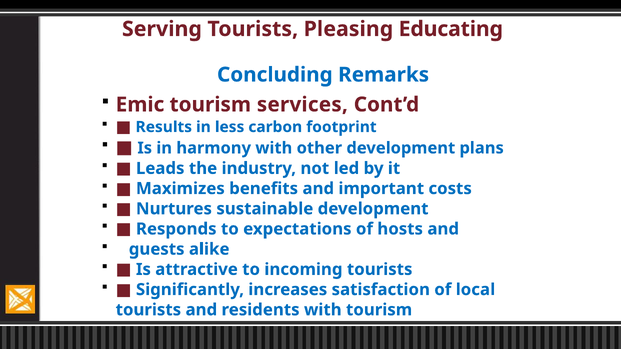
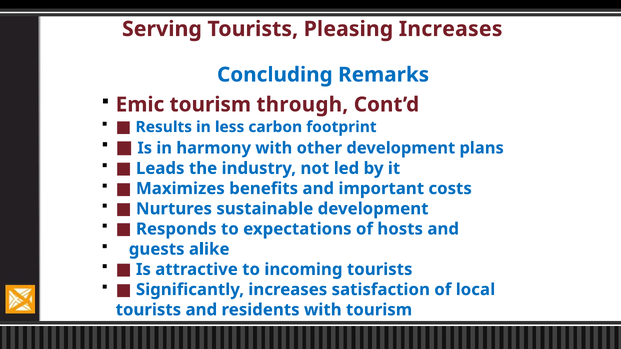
Pleasing Educating: Educating -> Increases
services: services -> through
